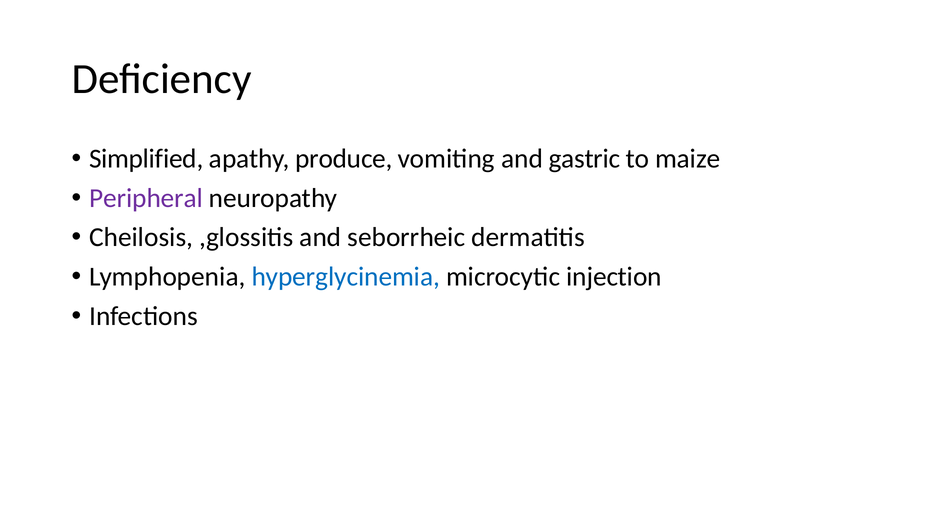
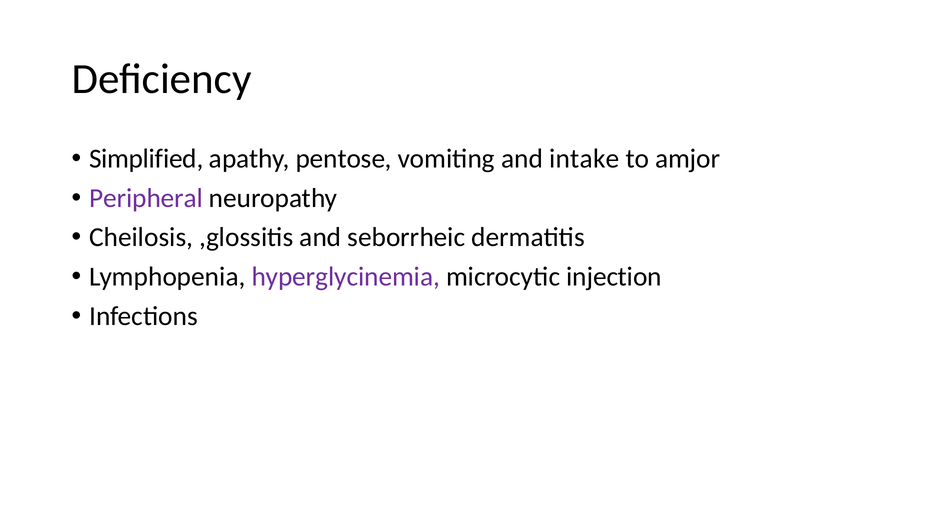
produce: produce -> pentose
gastric: gastric -> intake
maize: maize -> amjor
hyperglycinemia colour: blue -> purple
